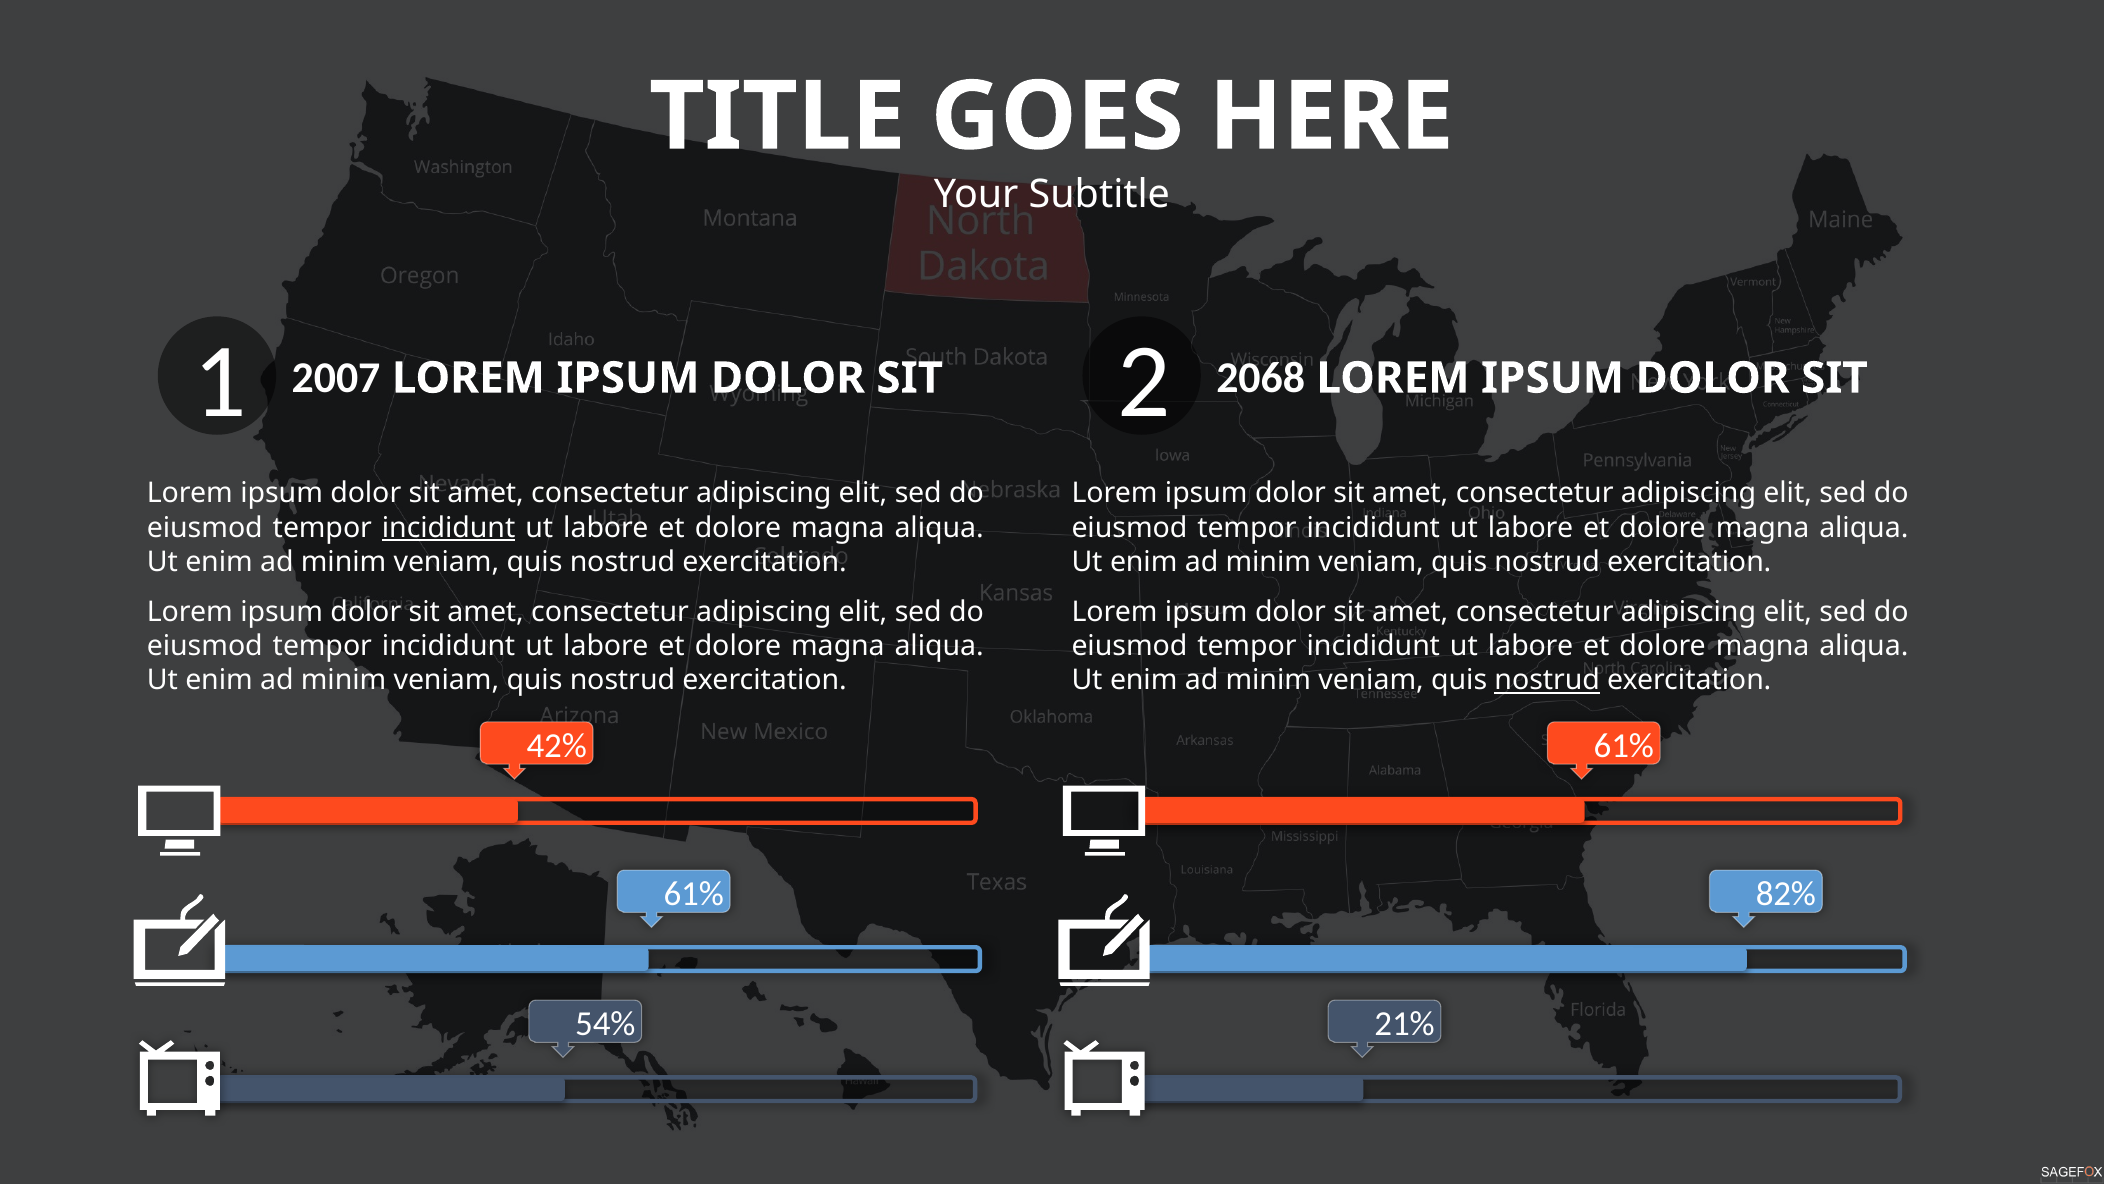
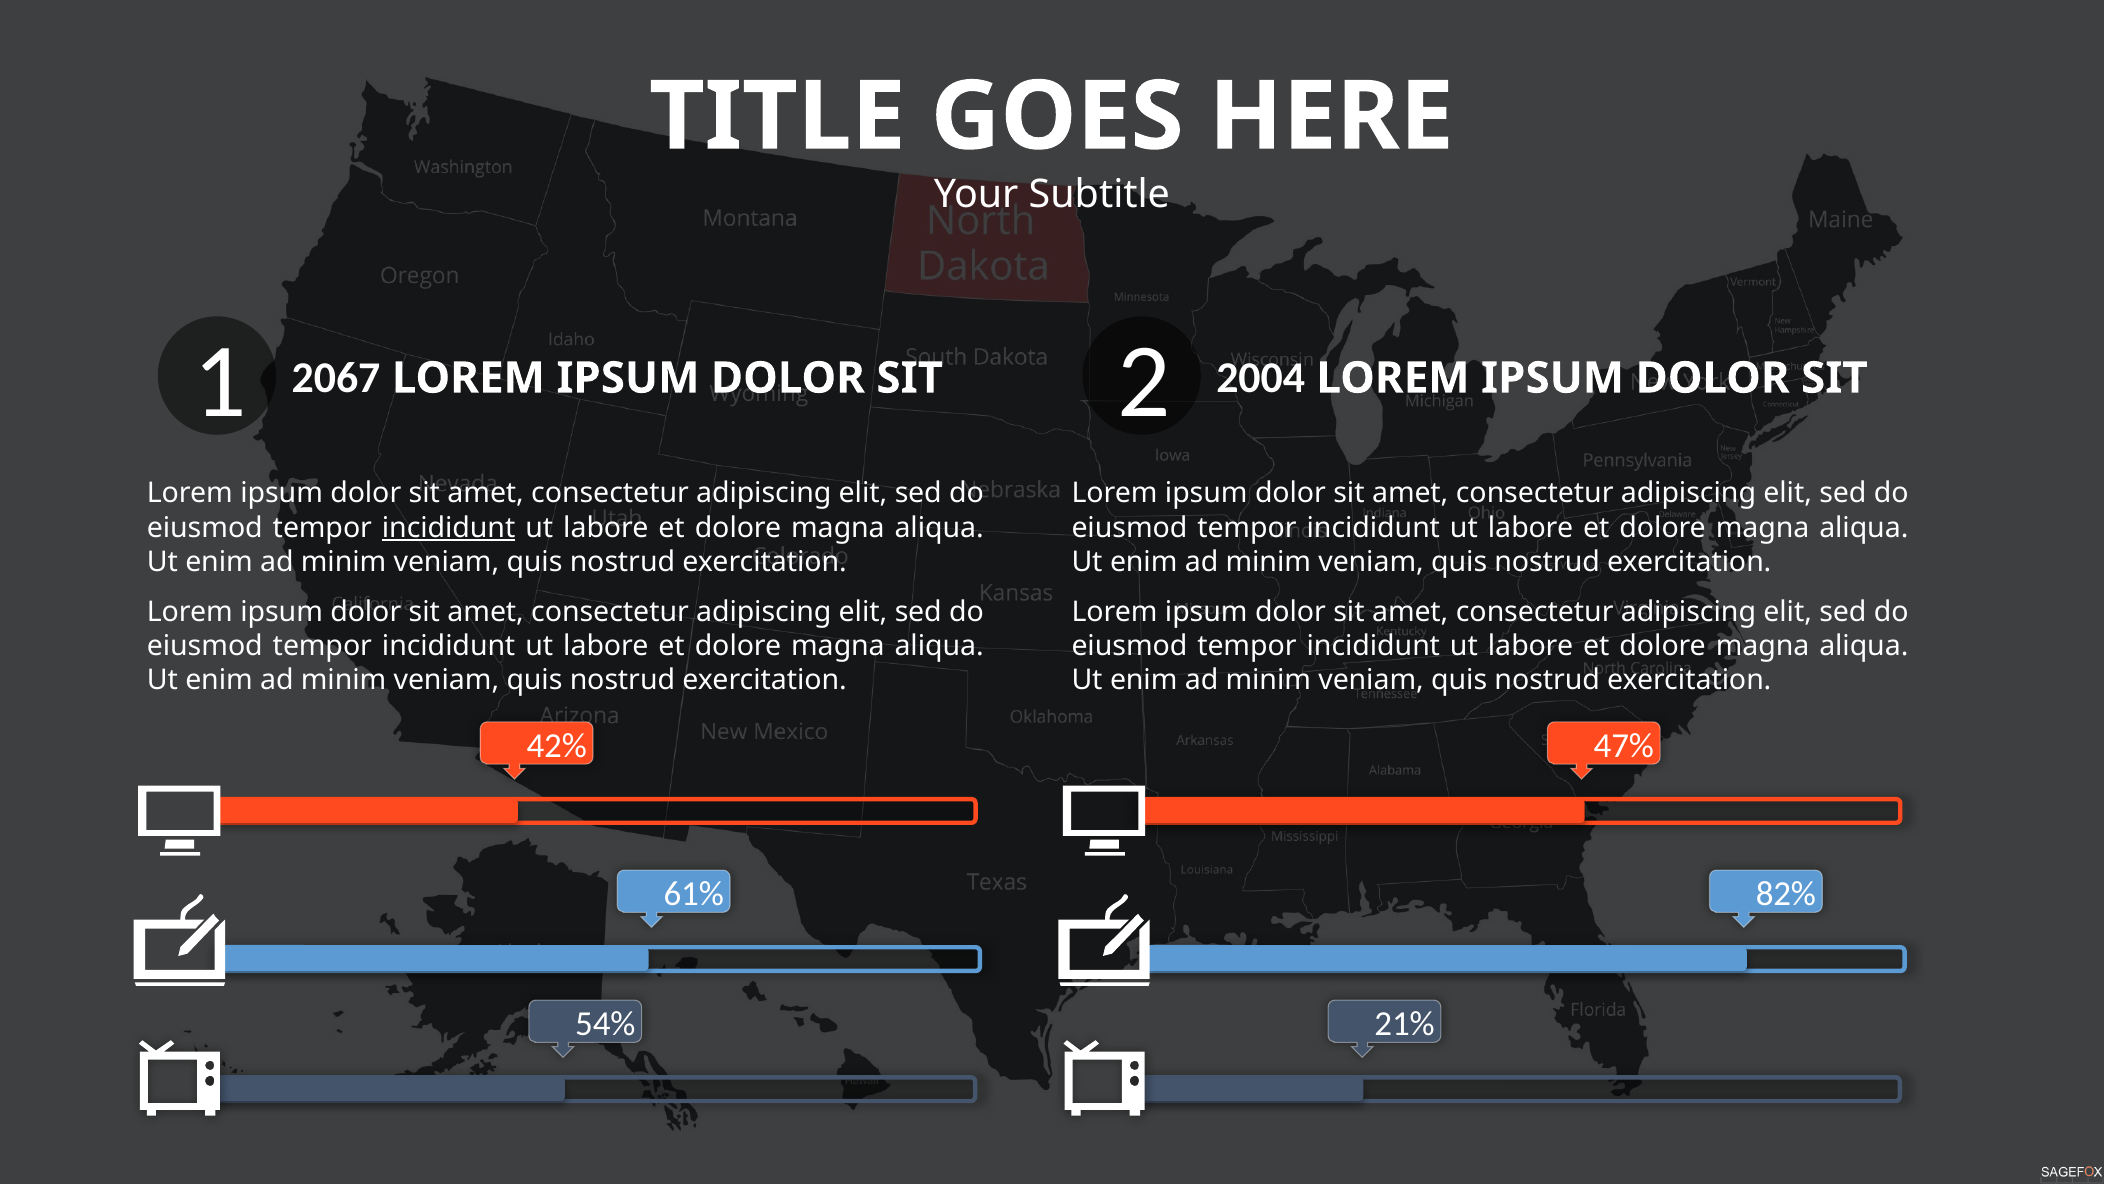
2007: 2007 -> 2067
2068: 2068 -> 2004
nostrud at (1547, 680) underline: present -> none
61% at (1624, 745): 61% -> 47%
